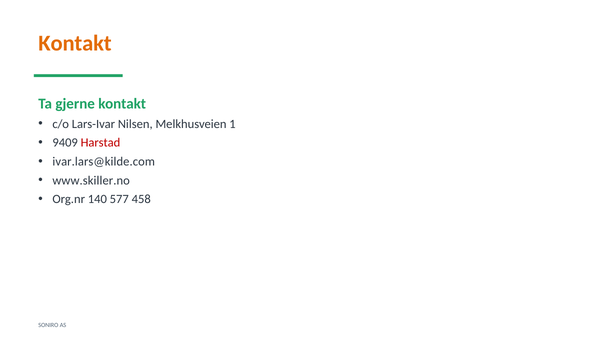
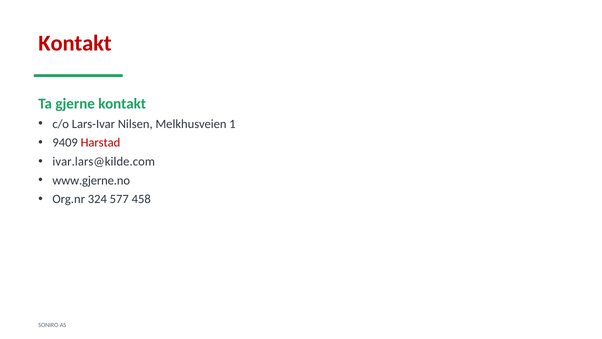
Kontakt at (75, 43) colour: orange -> red
www.skiller.no: www.skiller.no -> www.gjerne.no
140: 140 -> 324
